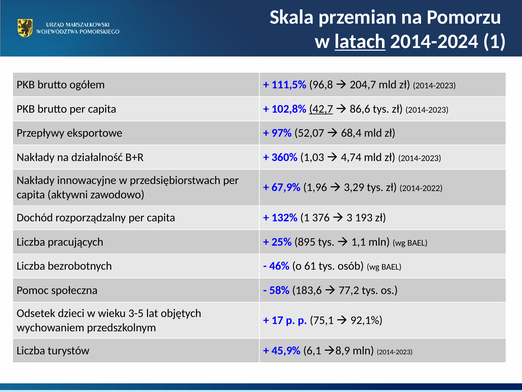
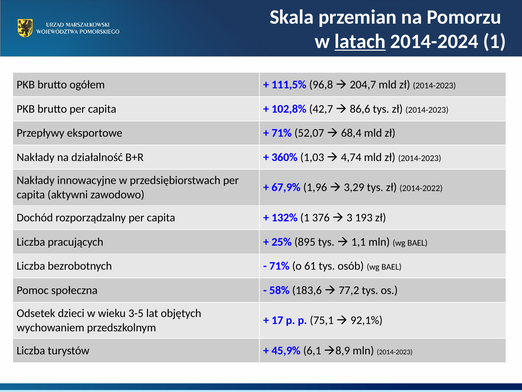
42,7 underline: present -> none
97% at (282, 133): 97% -> 71%
46% at (279, 266): 46% -> 71%
